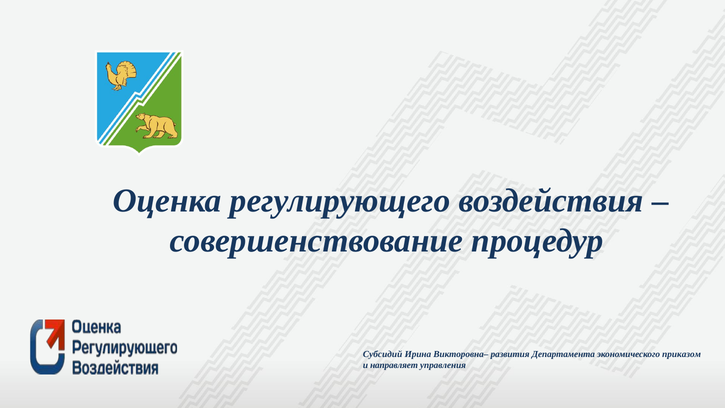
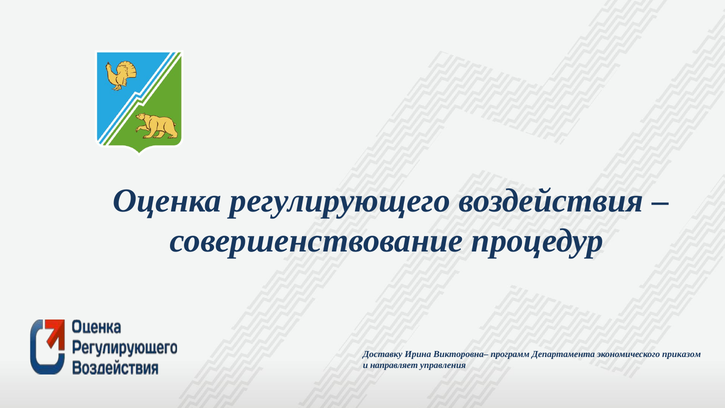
Субсидий: Субсидий -> Доставку
развития: развития -> программ
